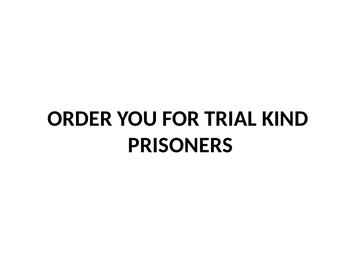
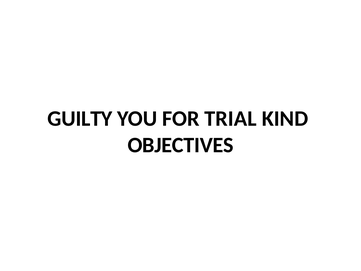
ORDER: ORDER -> GUILTY
PRISONERS: PRISONERS -> OBJECTIVES
